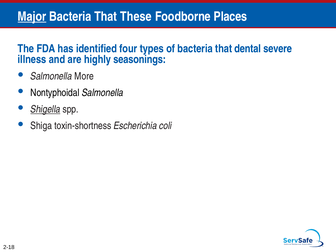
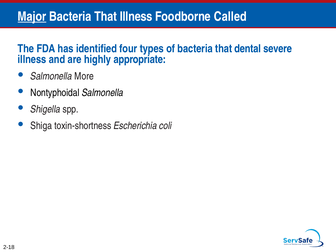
That These: These -> Illness
Places: Places -> Called
seasonings: seasonings -> appropriate
Shigella underline: present -> none
